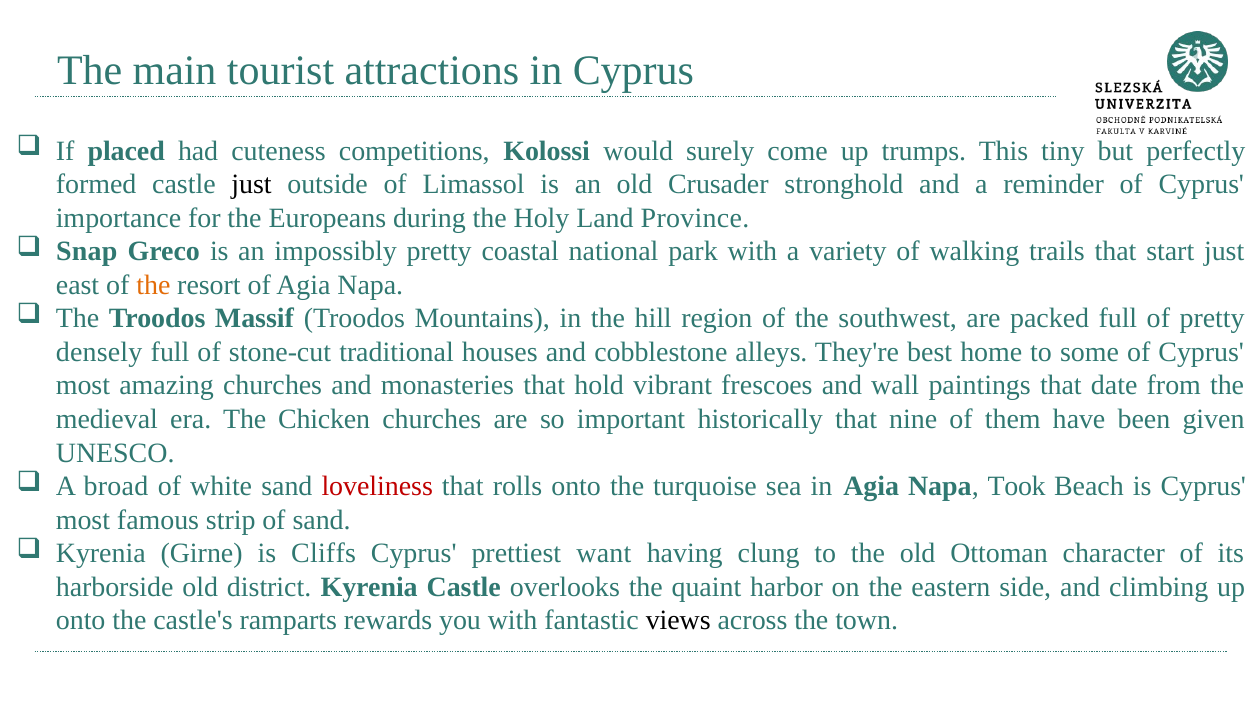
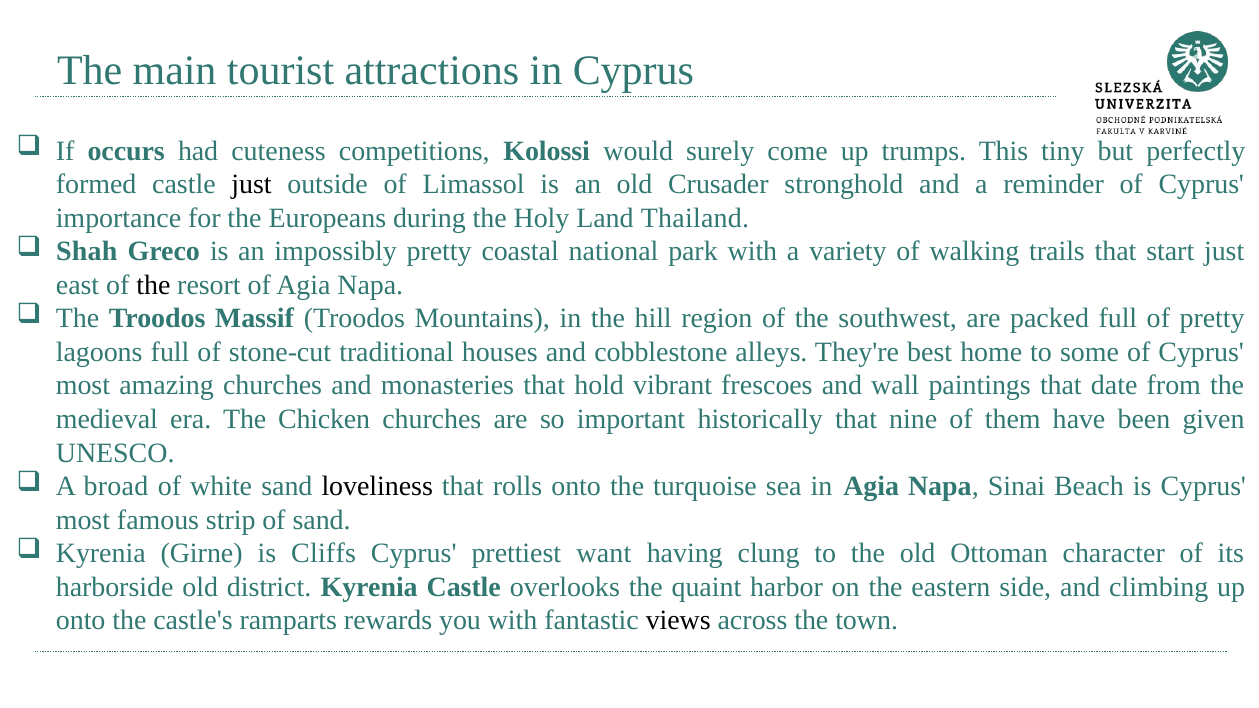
placed: placed -> occurs
Province: Province -> Thailand
Snap: Snap -> Shah
the at (153, 285) colour: orange -> black
densely: densely -> lagoons
loveliness colour: red -> black
Took: Took -> Sinai
